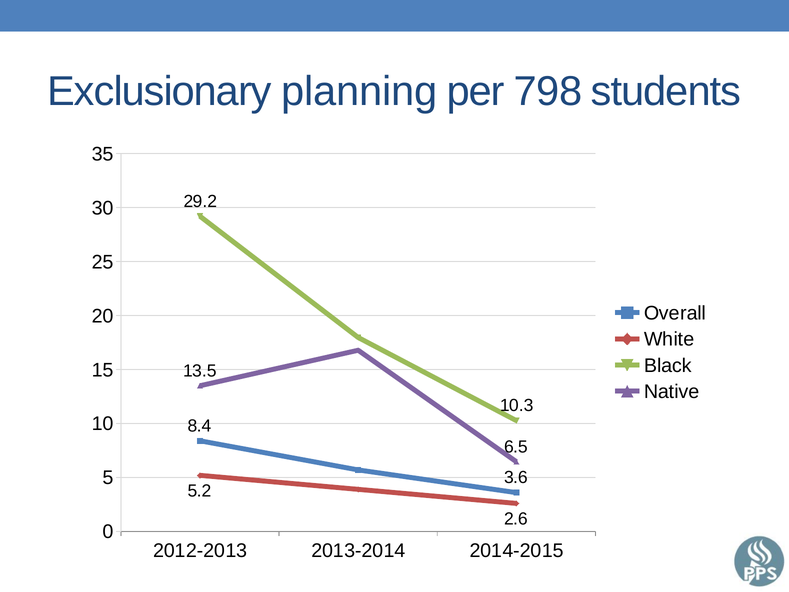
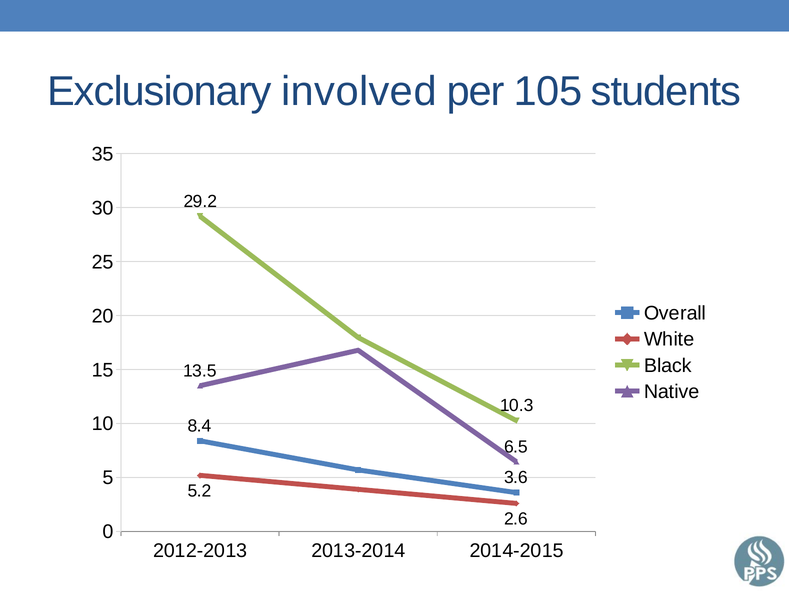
planning: planning -> involved
798: 798 -> 105
